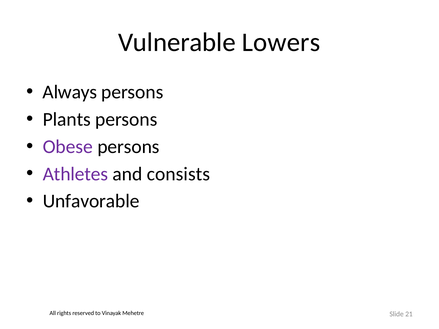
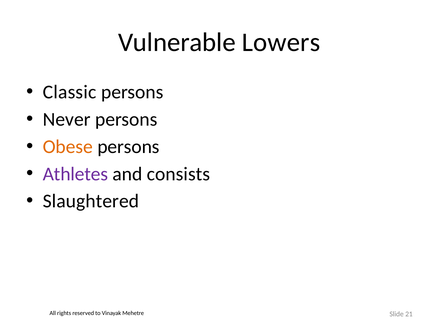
Always: Always -> Classic
Plants: Plants -> Never
Obese colour: purple -> orange
Unfavorable: Unfavorable -> Slaughtered
